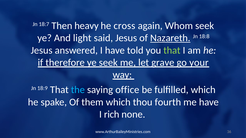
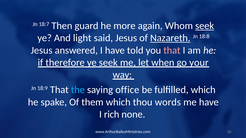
heavy: heavy -> guard
cross: cross -> more
seek at (205, 26) underline: none -> present
that at (172, 50) colour: light green -> pink
grave: grave -> when
fourth: fourth -> words
